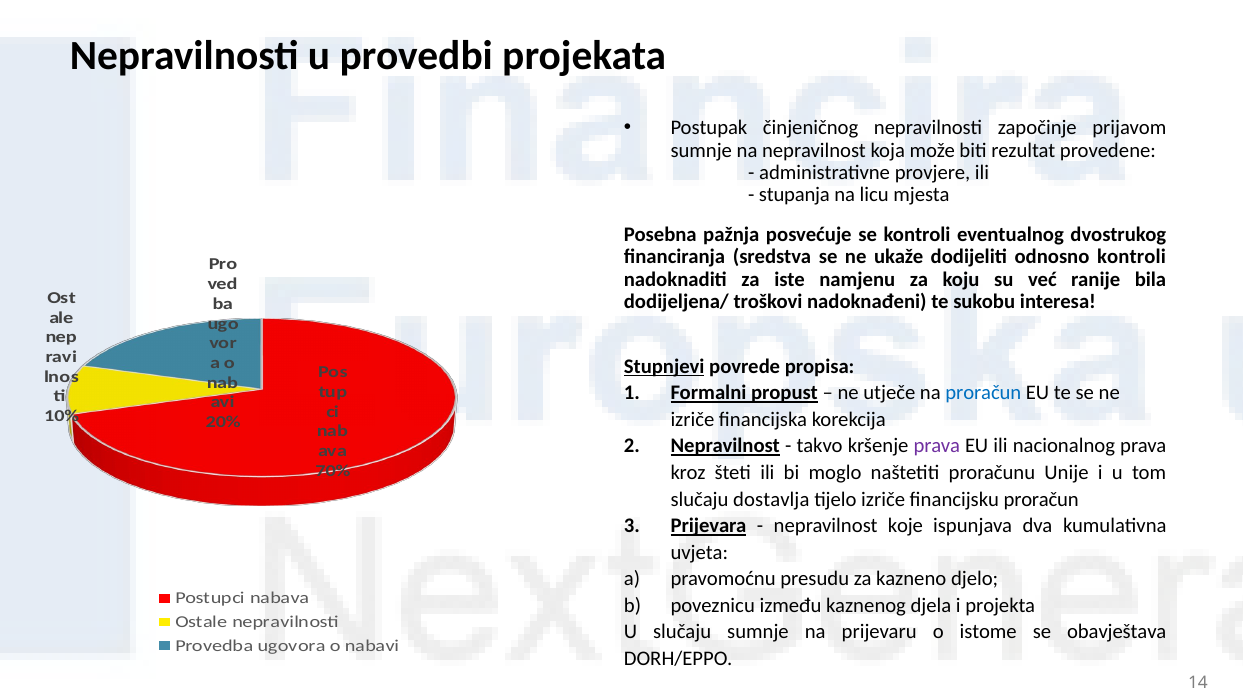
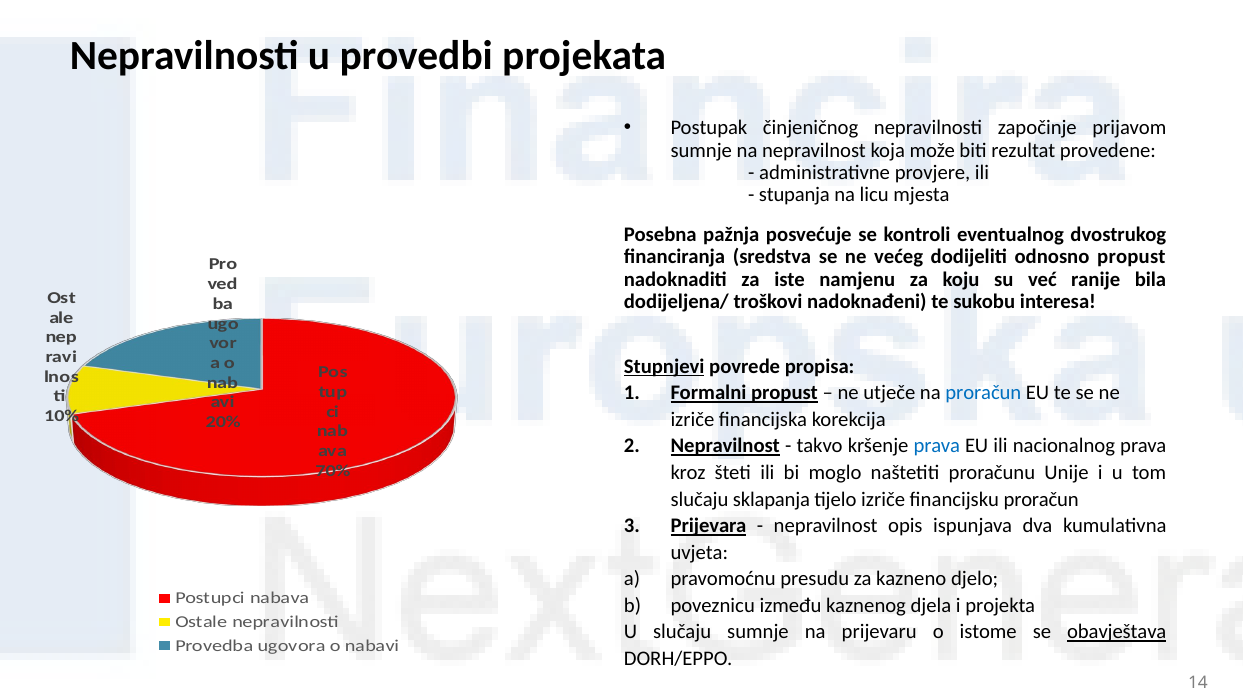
ukaže: ukaže -> većeg
odnosno kontroli: kontroli -> propust
prava at (937, 446) colour: purple -> blue
dostavlja: dostavlja -> sklapanja
koje: koje -> opis
obavještava underline: none -> present
